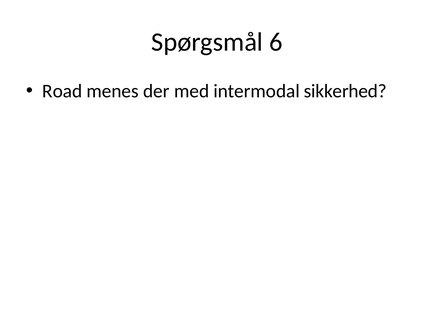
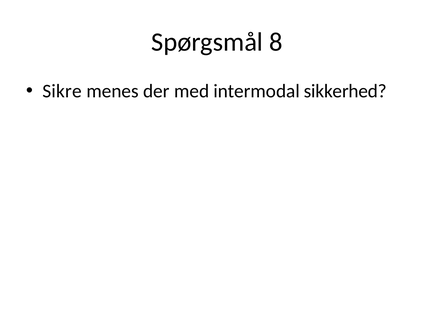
6: 6 -> 8
Road: Road -> Sikre
